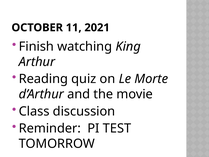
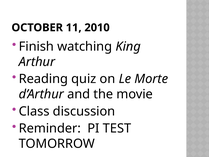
2021: 2021 -> 2010
